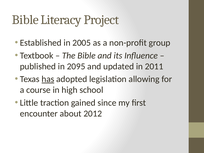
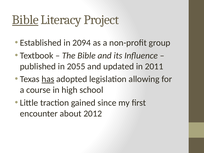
Bible at (25, 20) underline: none -> present
2005: 2005 -> 2094
2095: 2095 -> 2055
